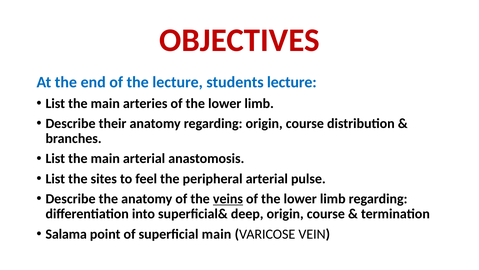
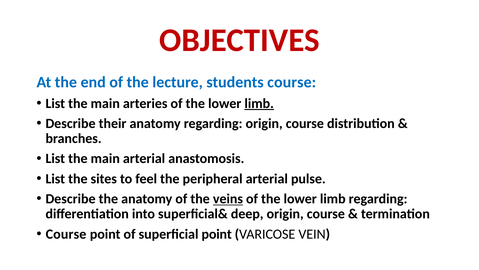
students lecture: lecture -> course
limb at (259, 103) underline: none -> present
Salama at (66, 234): Salama -> Course
superficial main: main -> point
